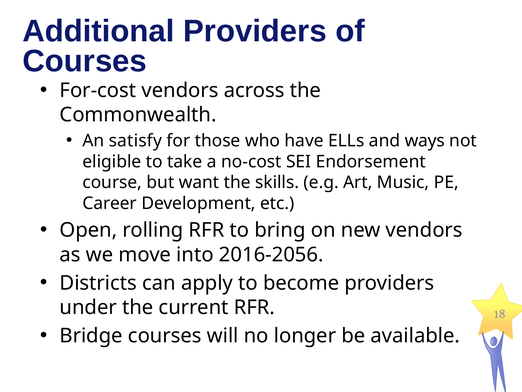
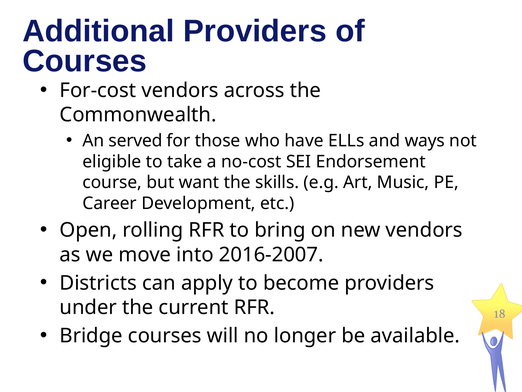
satisfy: satisfy -> served
2016-2056: 2016-2056 -> 2016-2007
